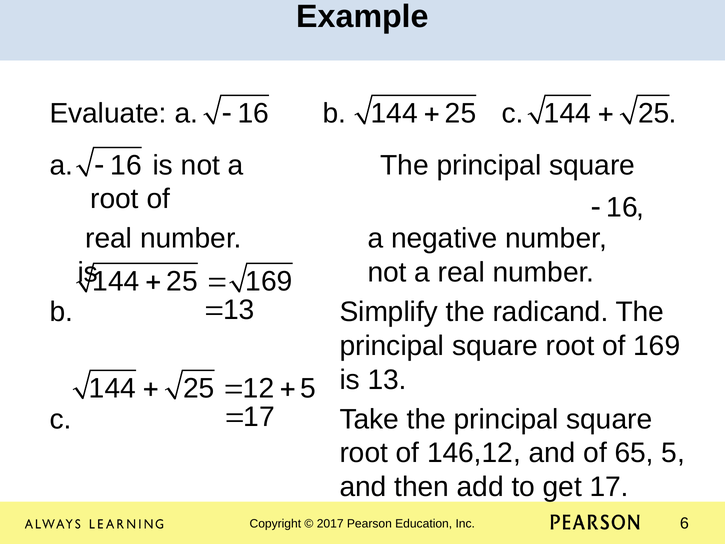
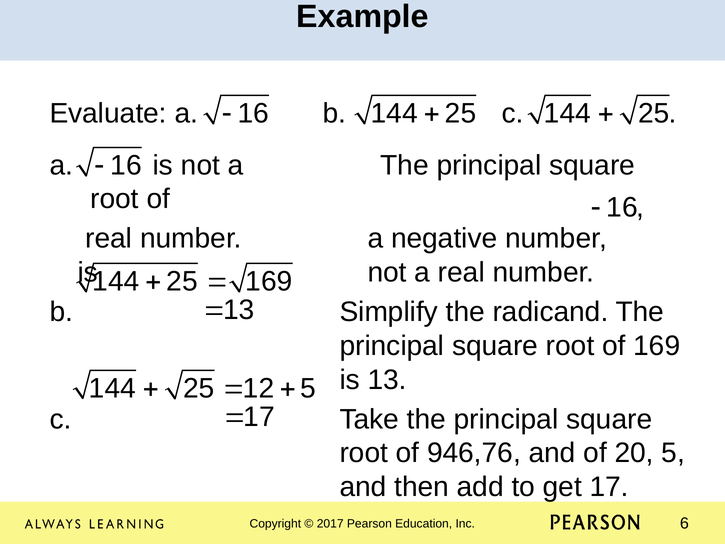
146,12: 146,12 -> 946,76
65: 65 -> 20
